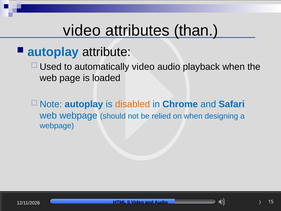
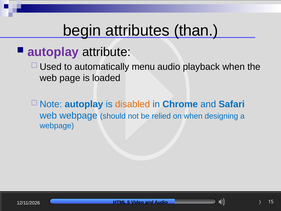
video at (82, 31): video -> begin
autoplay at (53, 52) colour: blue -> purple
automatically video: video -> menu
